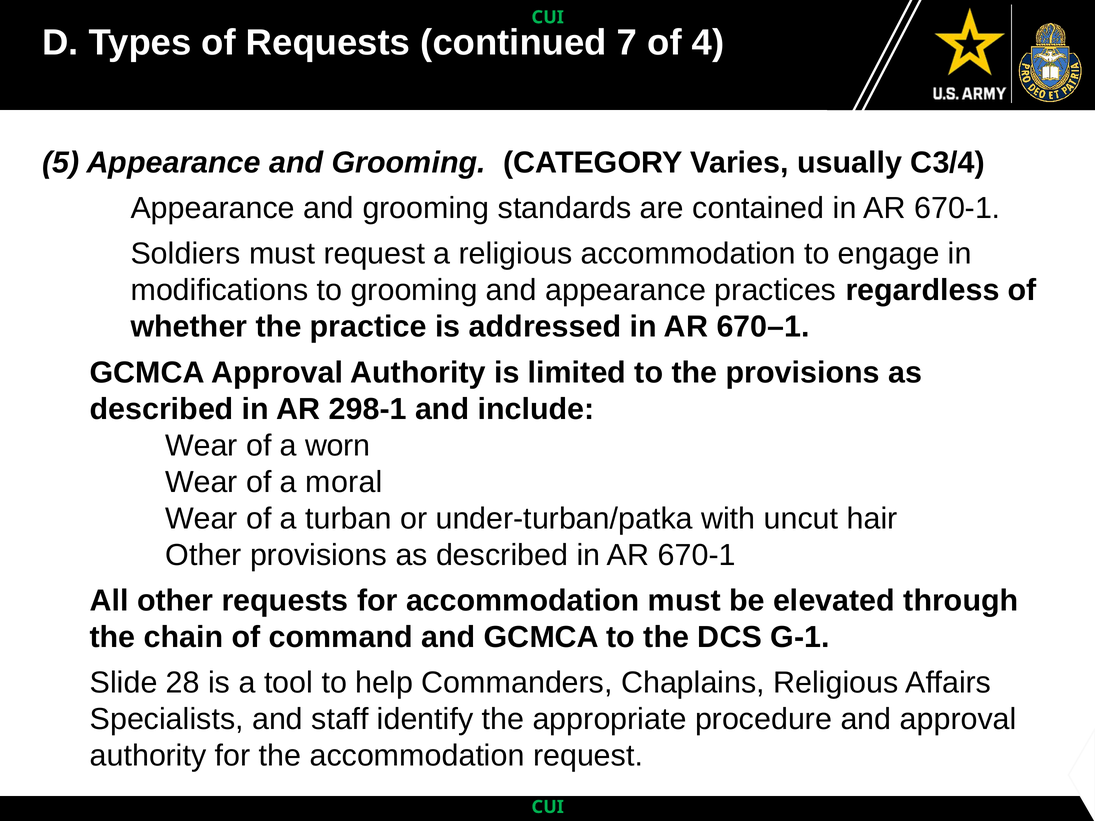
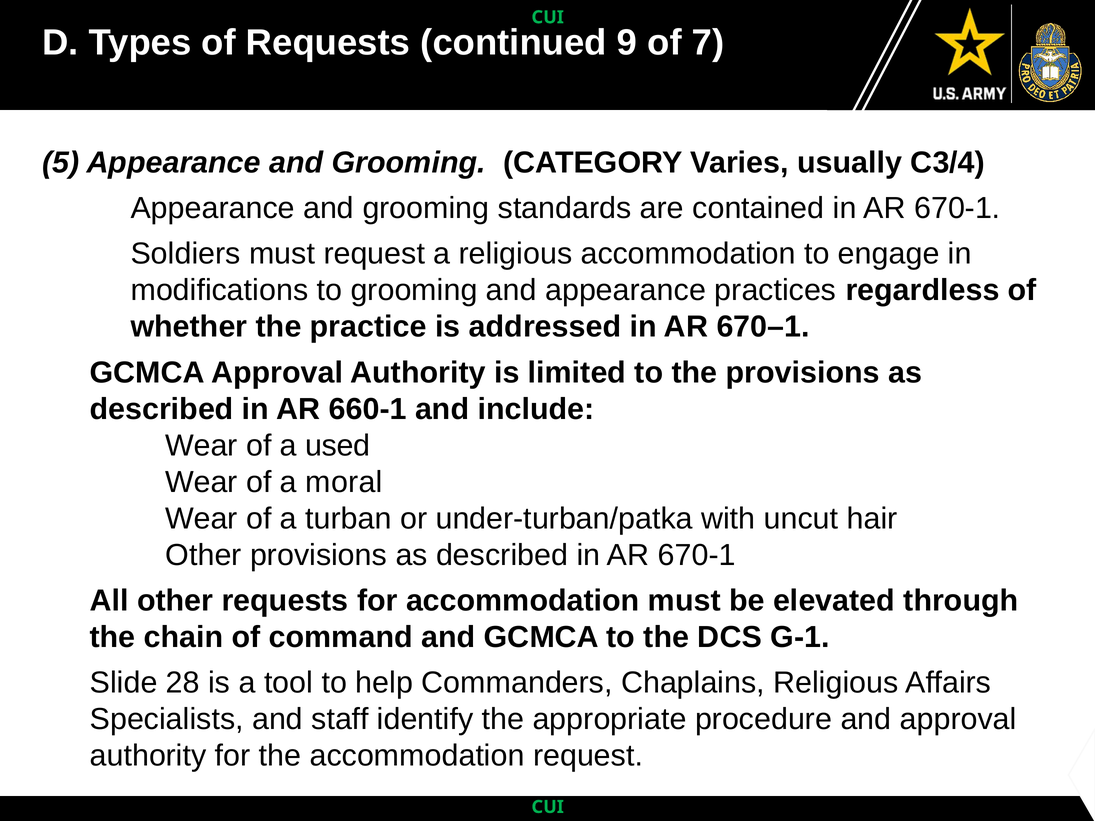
7: 7 -> 9
4: 4 -> 7
298-1: 298-1 -> 660-1
worn: worn -> used
